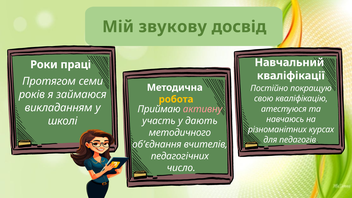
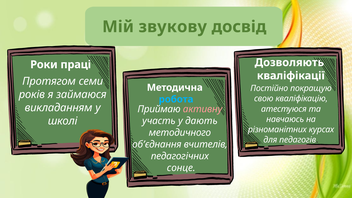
Навчальний: Навчальний -> Дозволяють
робота colour: yellow -> light blue
число: число -> сонце
